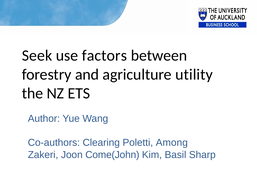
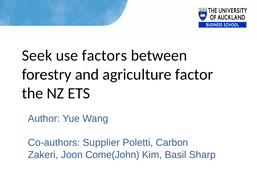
utility: utility -> factor
Clearing: Clearing -> Supplier
Among: Among -> Carbon
